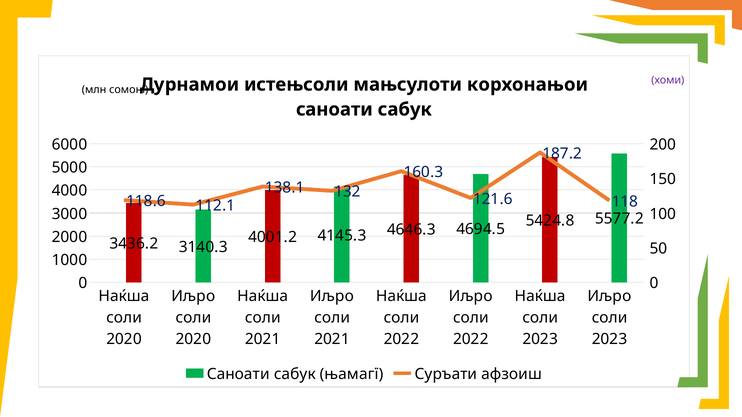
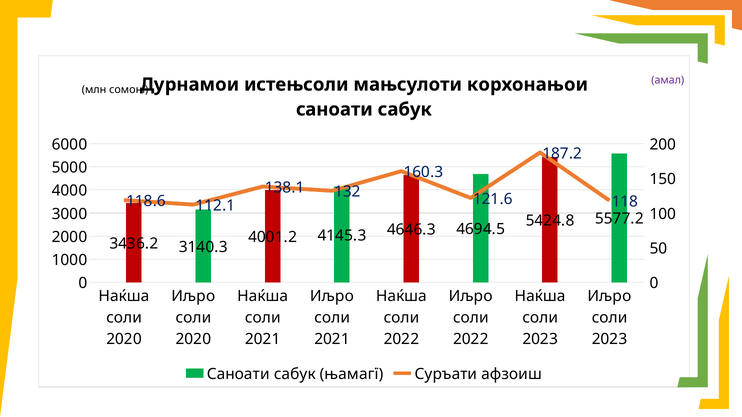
хоми: хоми -> амал
